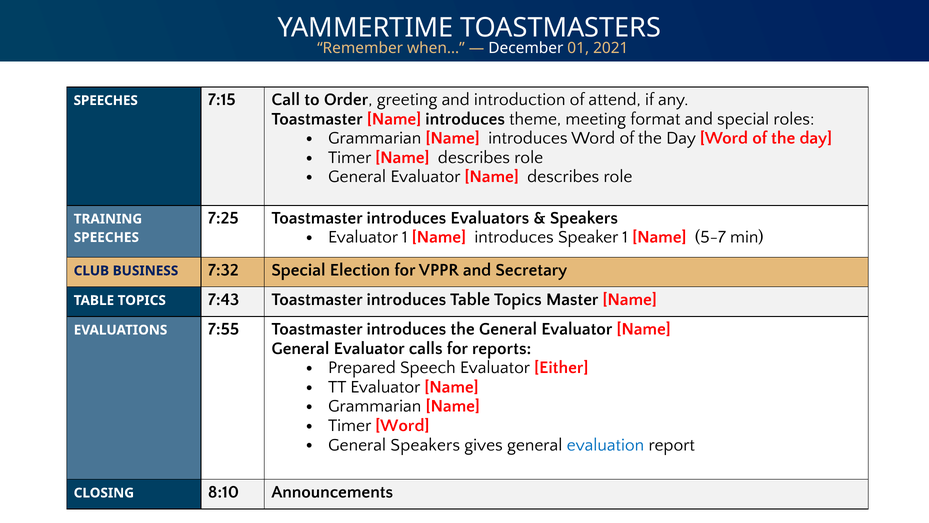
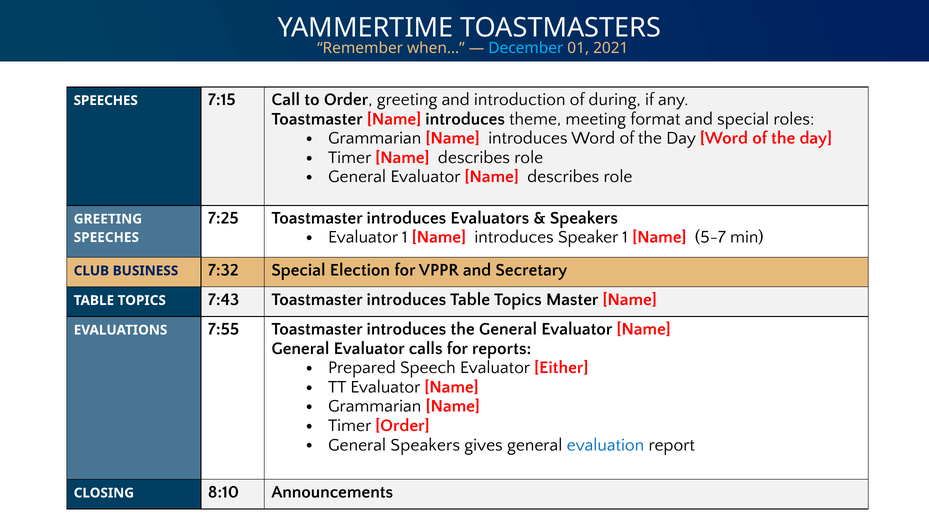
December colour: white -> light blue
attend: attend -> during
TRAINING at (108, 219): TRAINING -> GREETING
Timer Word: Word -> Order
